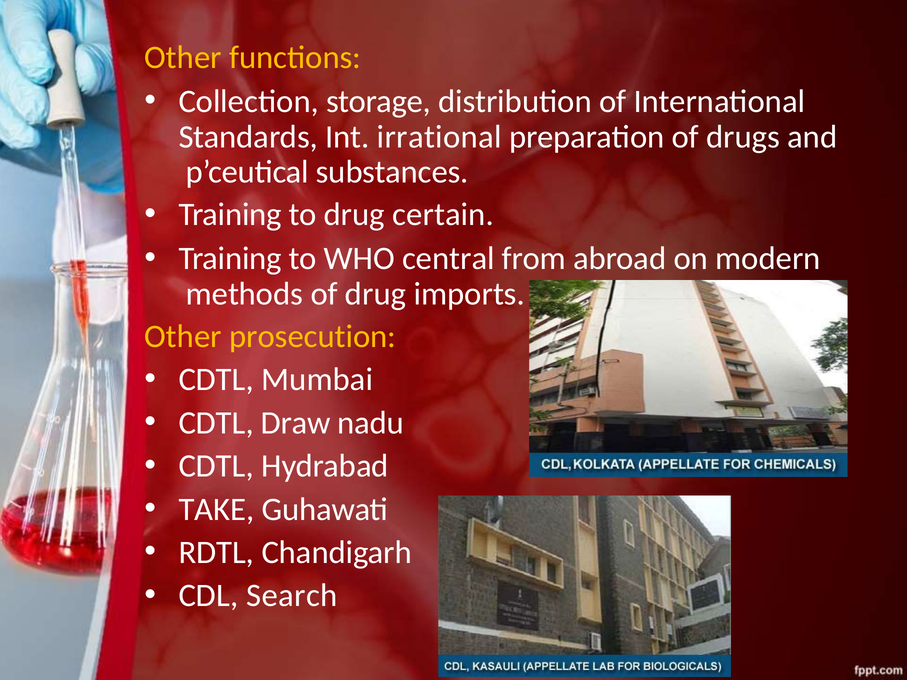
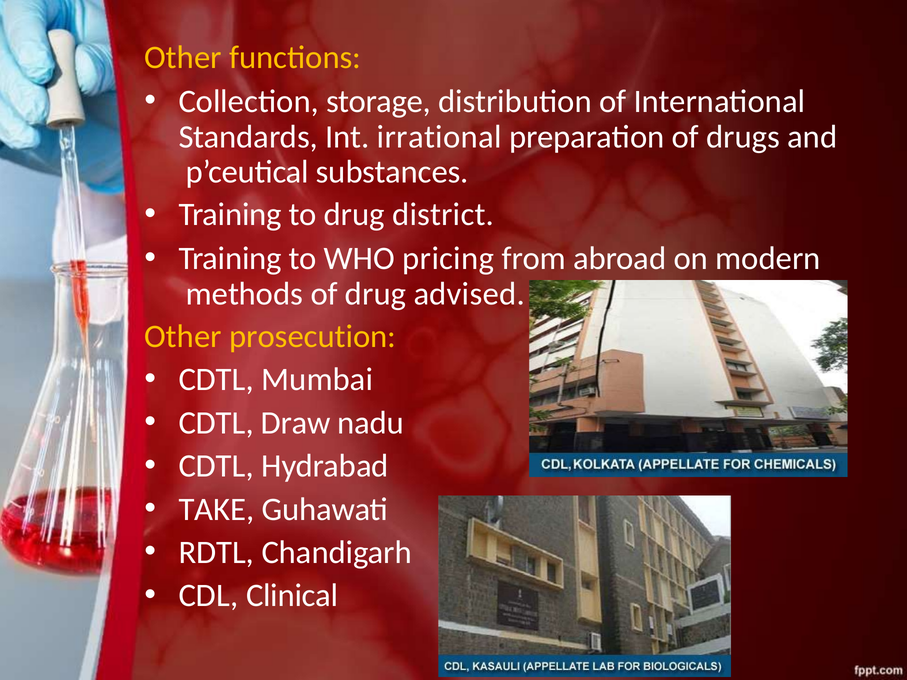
certain: certain -> district
central: central -> pricing
imports: imports -> advised
Search: Search -> Clinical
